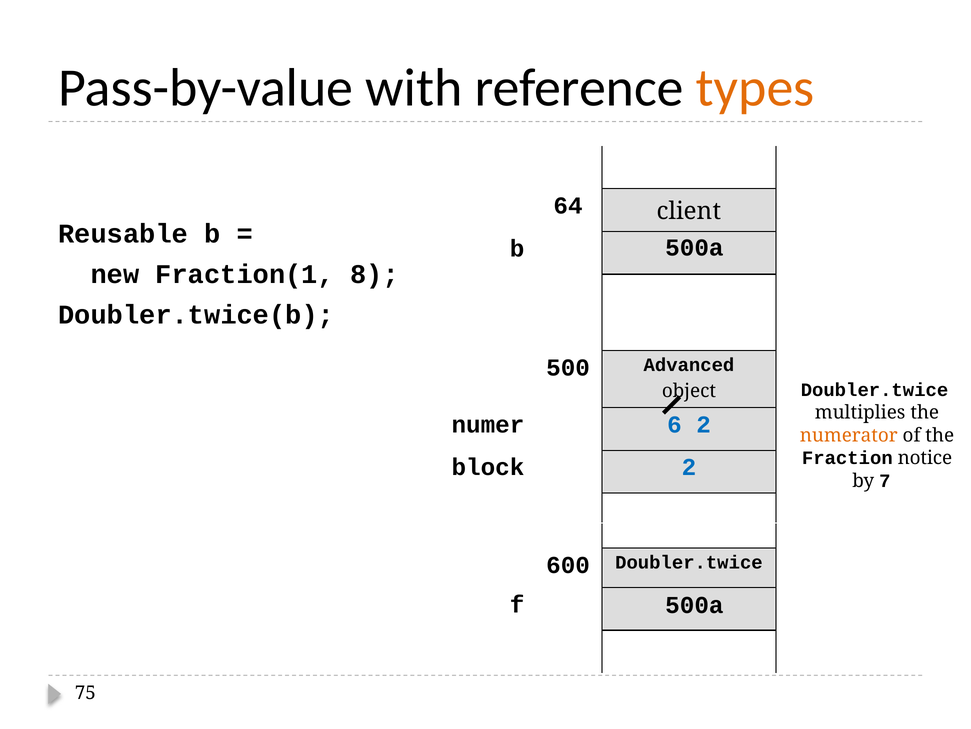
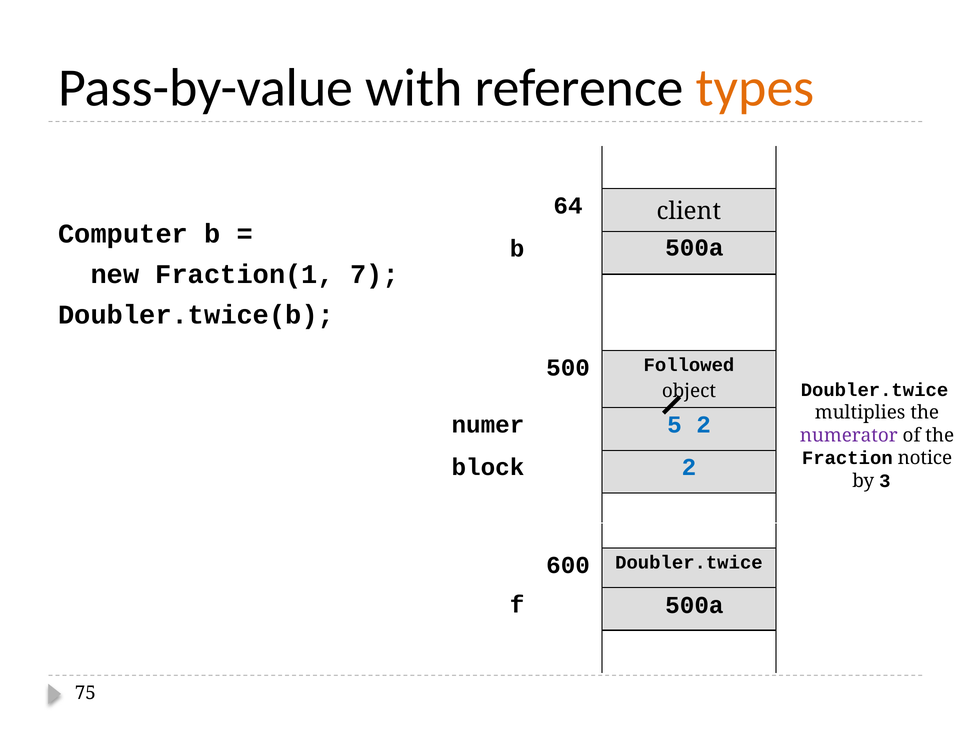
Reusable: Reusable -> Computer
8: 8 -> 7
Advanced: Advanced -> Followed
6: 6 -> 5
numerator colour: orange -> purple
7: 7 -> 3
